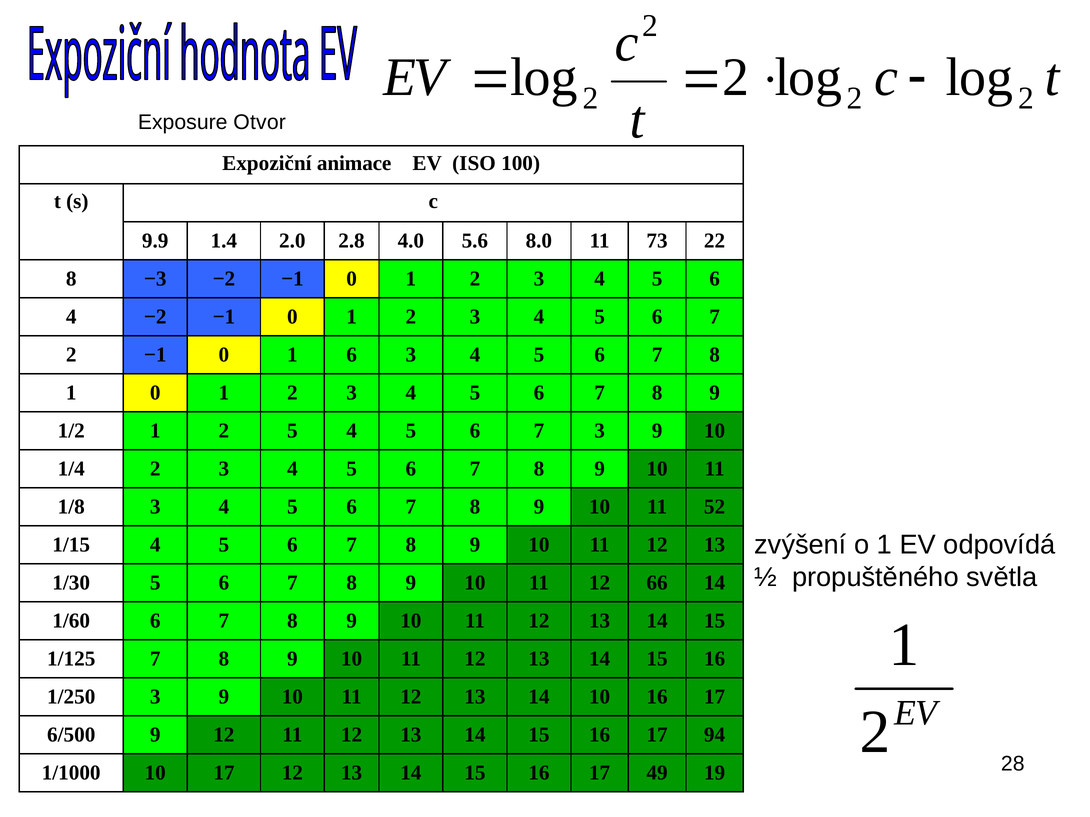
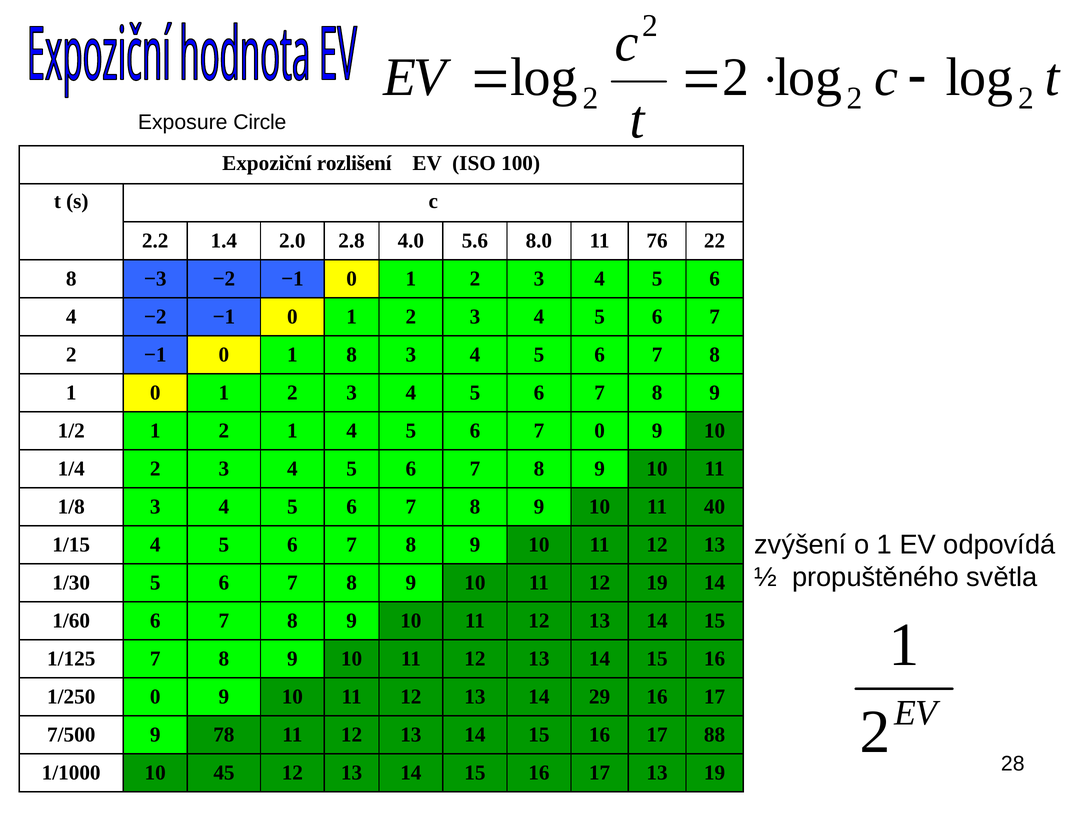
Otvor: Otvor -> Circle
animace: animace -> rozlišení
9.9: 9.9 -> 2.2
73: 73 -> 76
1 6: 6 -> 8
1 2 5: 5 -> 1
7 3: 3 -> 0
52: 52 -> 40
12 66: 66 -> 19
1/250 3: 3 -> 0
14 10: 10 -> 29
6/500: 6/500 -> 7/500
9 12: 12 -> 78
94: 94 -> 88
10 17: 17 -> 45
17 49: 49 -> 13
